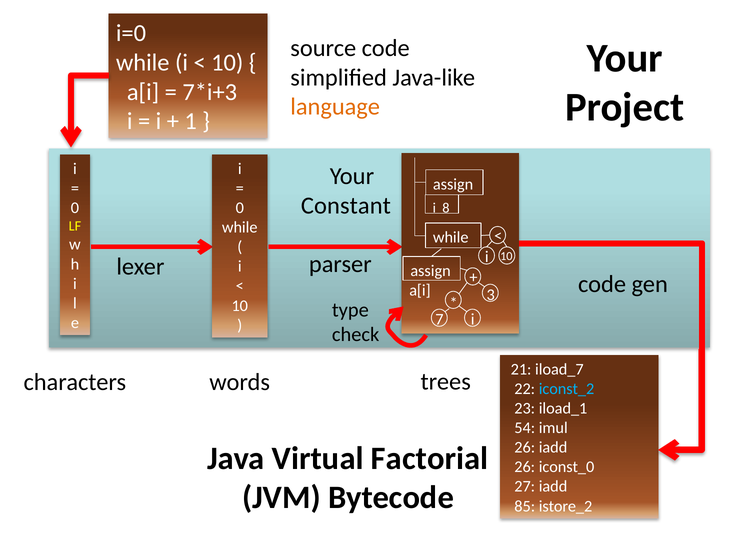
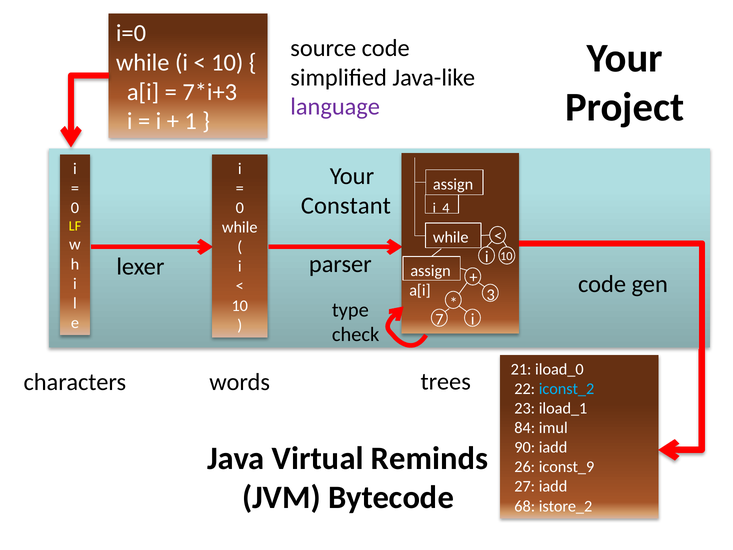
language colour: orange -> purple
8: 8 -> 4
iload_7: iload_7 -> iload_0
54: 54 -> 84
26 at (525, 447): 26 -> 90
Factorial: Factorial -> Reminds
iconst_0: iconst_0 -> iconst_9
85: 85 -> 68
